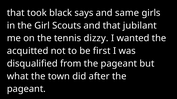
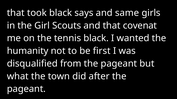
jubilant: jubilant -> covenat
tennis dizzy: dizzy -> black
acquitted: acquitted -> humanity
